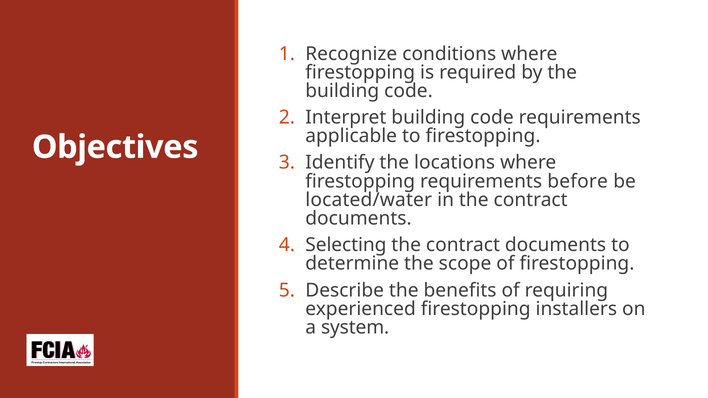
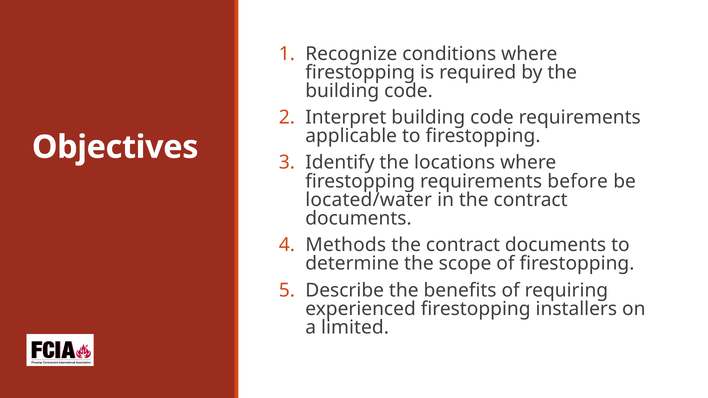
Selecting: Selecting -> Methods
system: system -> limited
